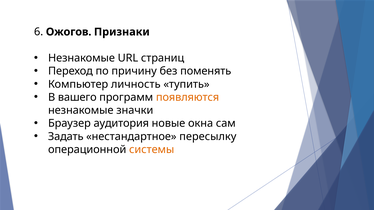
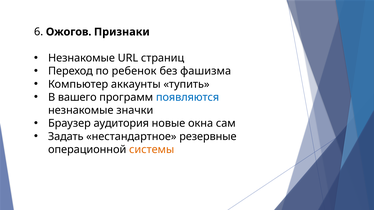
причину: причину -> ребенок
поменять: поменять -> фашизма
личность: личность -> аккаунты
появляются colour: orange -> blue
пересылку: пересылку -> резервные
